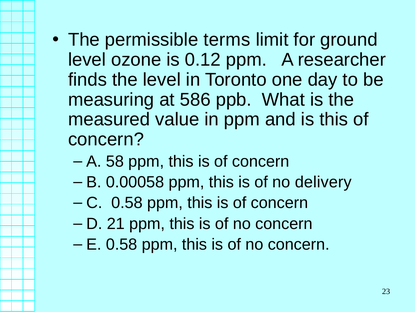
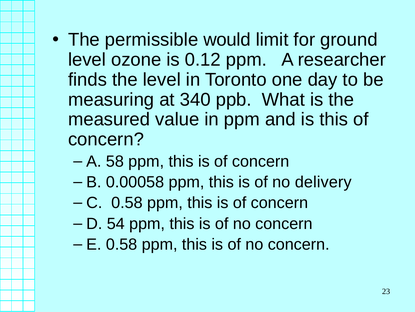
terms: terms -> would
586: 586 -> 340
21: 21 -> 54
